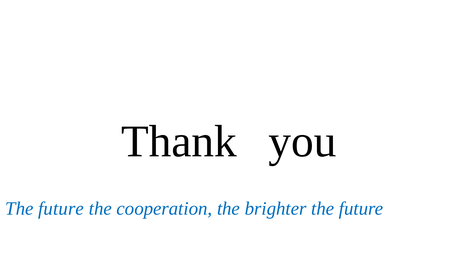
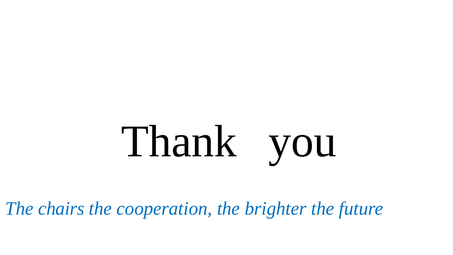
future at (61, 208): future -> chairs
